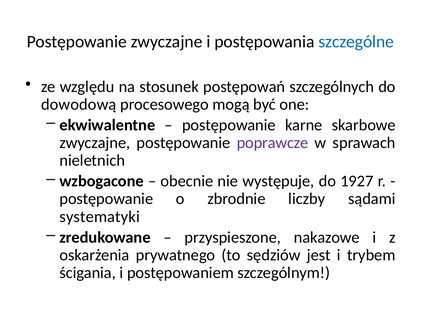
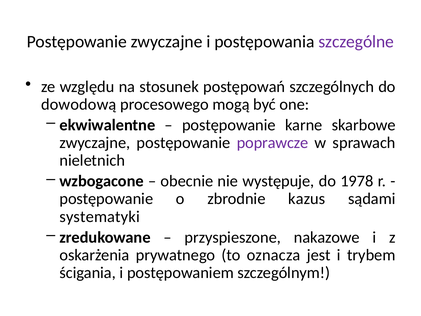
szczególne colour: blue -> purple
1927: 1927 -> 1978
liczby: liczby -> kazus
sędziów: sędziów -> oznacza
